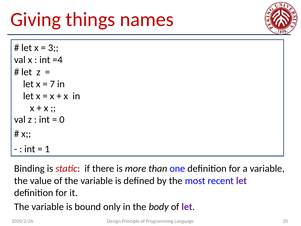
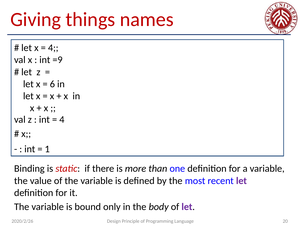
3 at (53, 48): 3 -> 4
=4: =4 -> =9
7: 7 -> 6
0 at (62, 119): 0 -> 4
